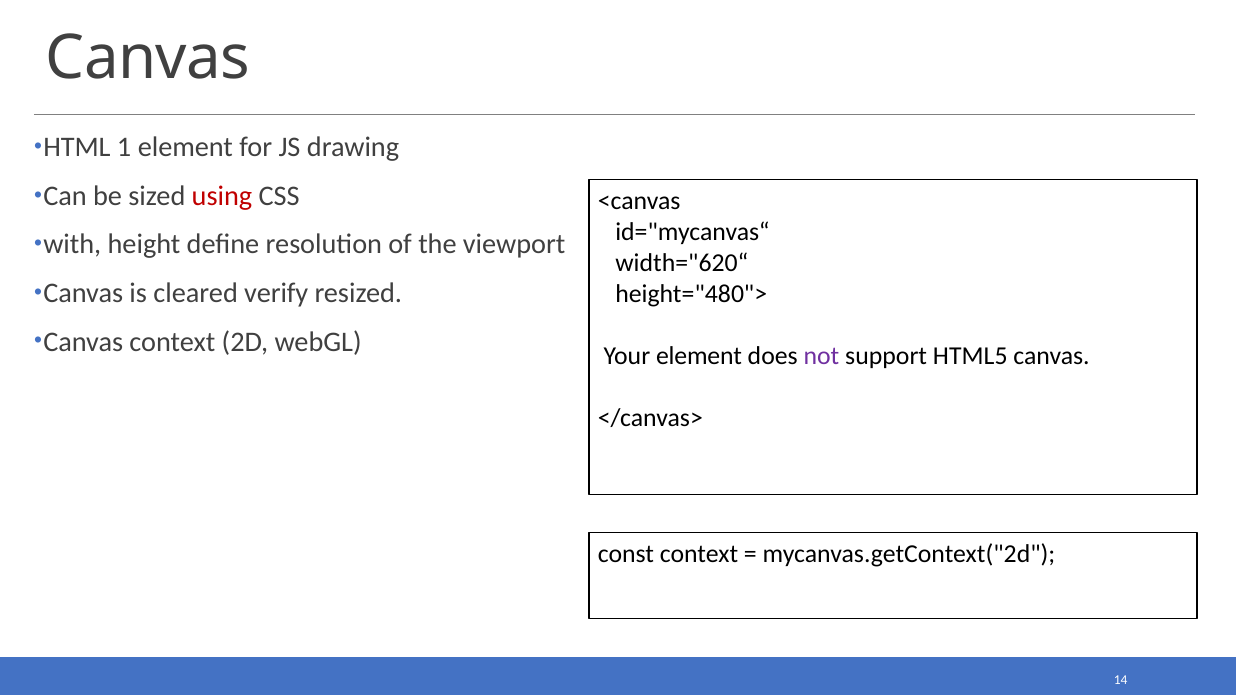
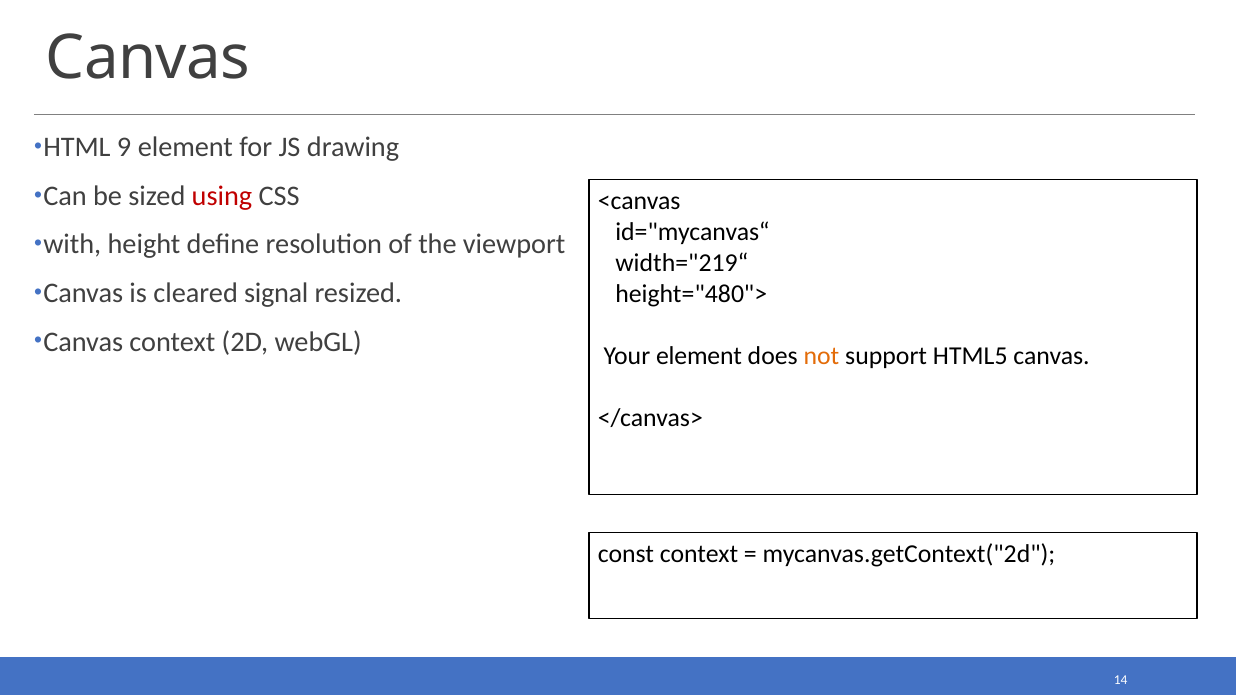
1: 1 -> 9
width="620“: width="620“ -> width="219“
verify: verify -> signal
not colour: purple -> orange
